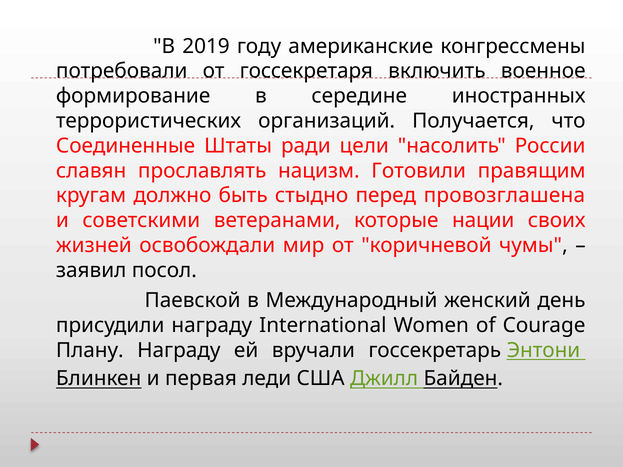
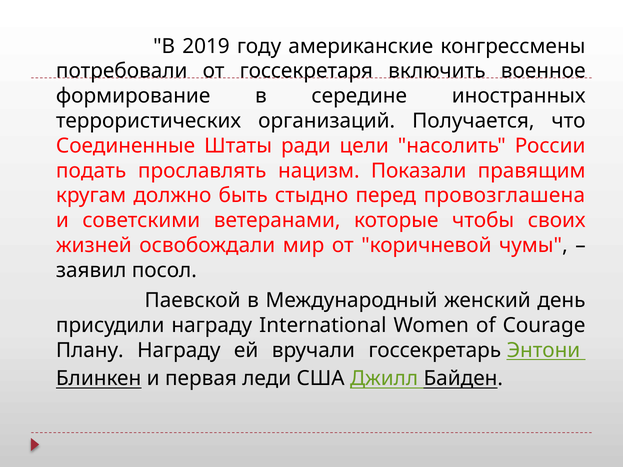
славян: славян -> подать
Готовили: Готовили -> Показали
нации: нации -> чтобы
